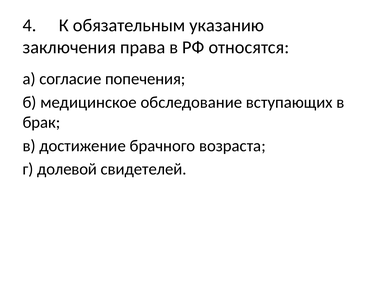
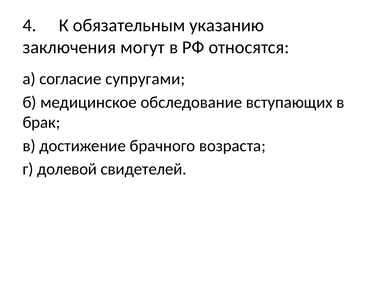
права: права -> могут
попечения: попечения -> супругами
